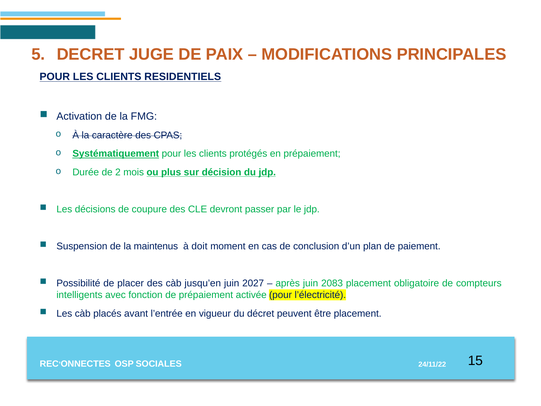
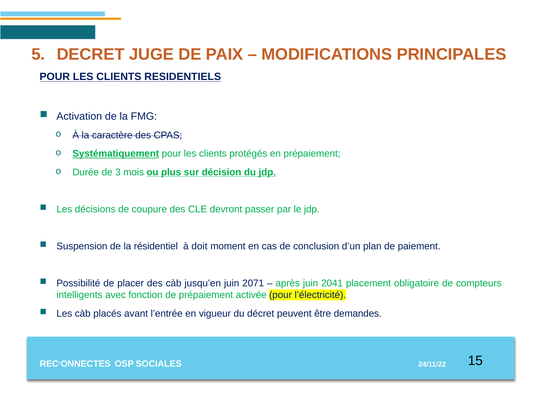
2: 2 -> 3
maintenus: maintenus -> résidentiel
2027: 2027 -> 2071
2083: 2083 -> 2041
être placement: placement -> demandes
